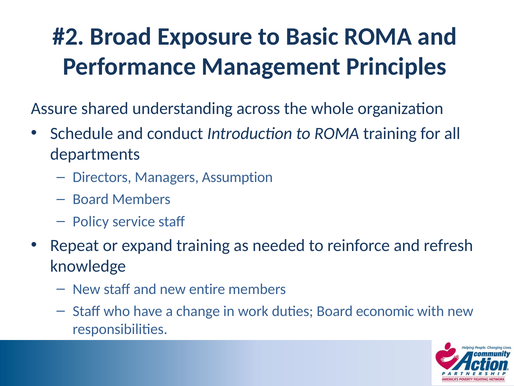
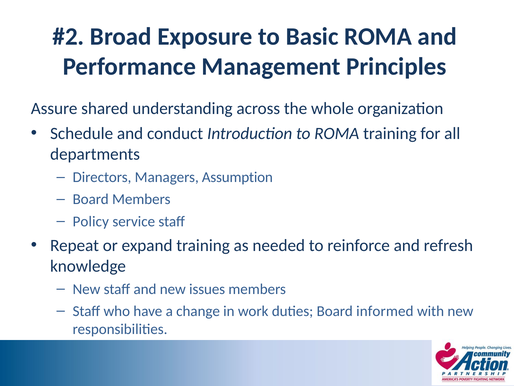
entire: entire -> issues
economic: economic -> informed
